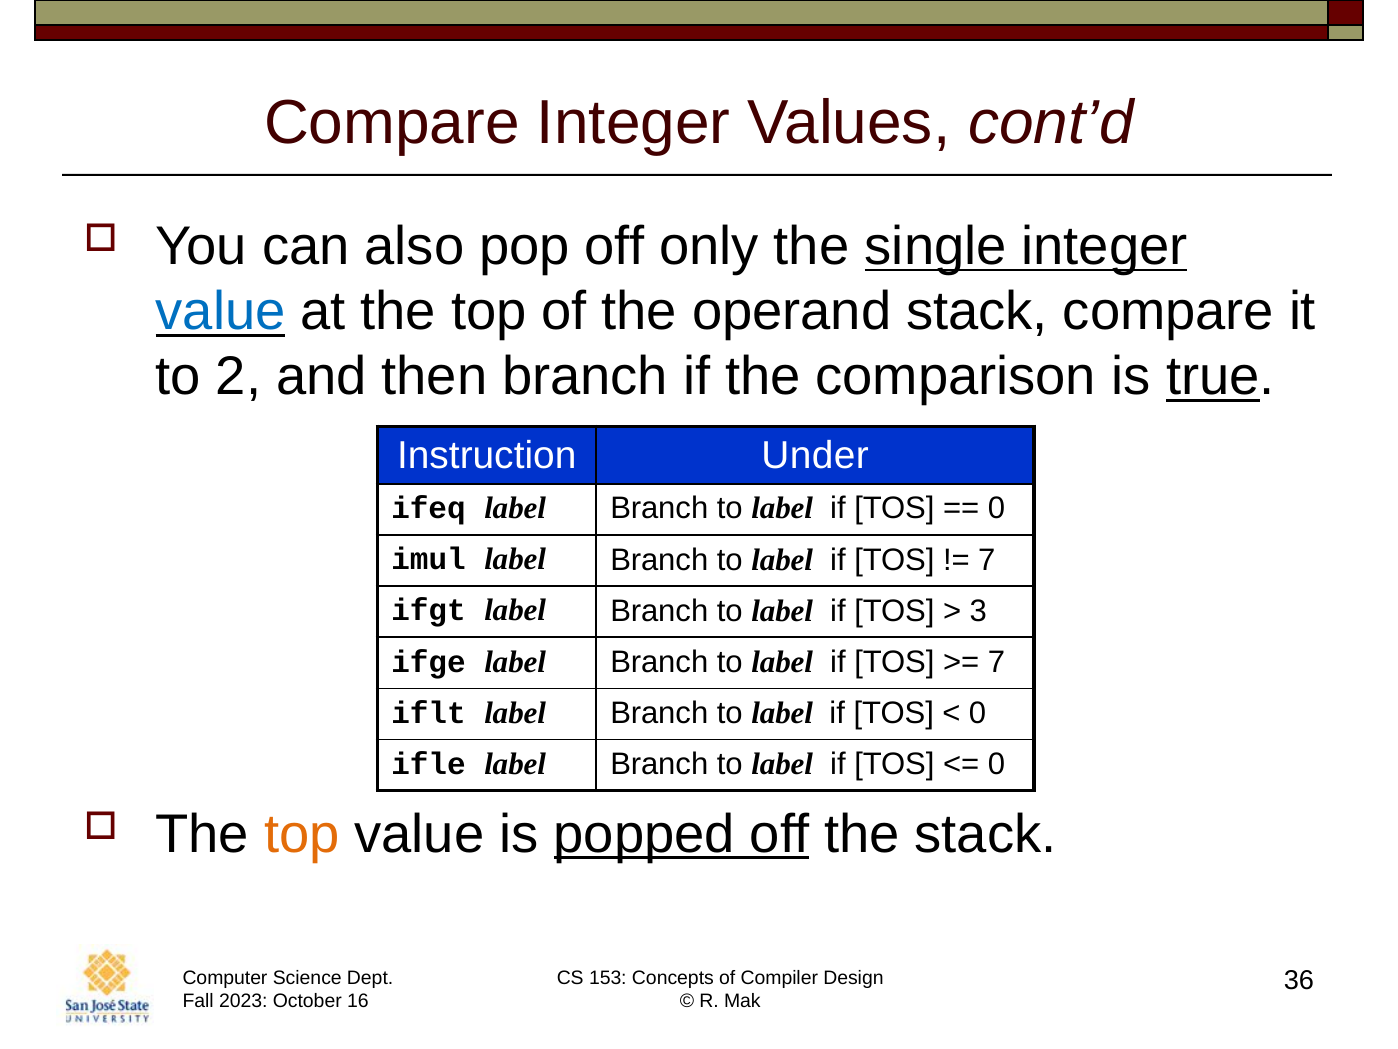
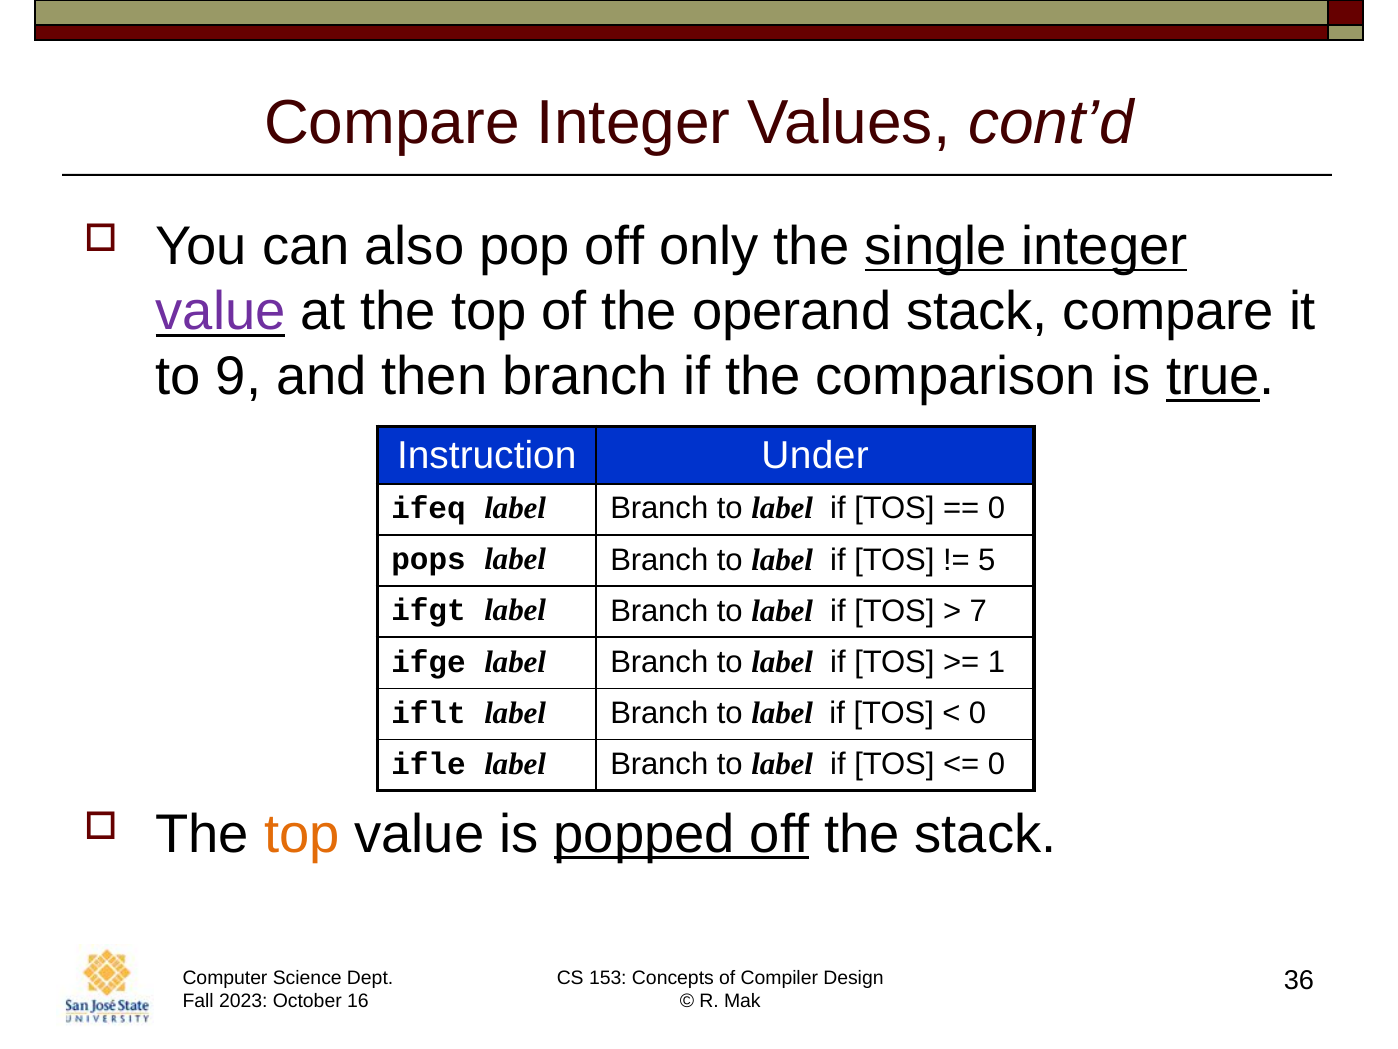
value at (221, 311) colour: blue -> purple
2: 2 -> 9
imul: imul -> pops
7 at (987, 560): 7 -> 5
3: 3 -> 7
7 at (996, 662): 7 -> 1
